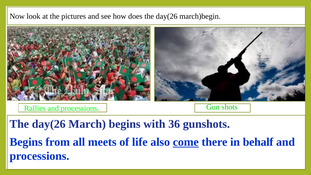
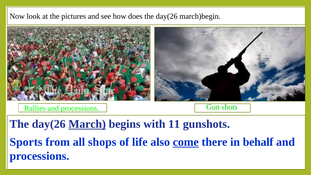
March underline: none -> present
36: 36 -> 11
Begins at (26, 142): Begins -> Sports
meets: meets -> shops
